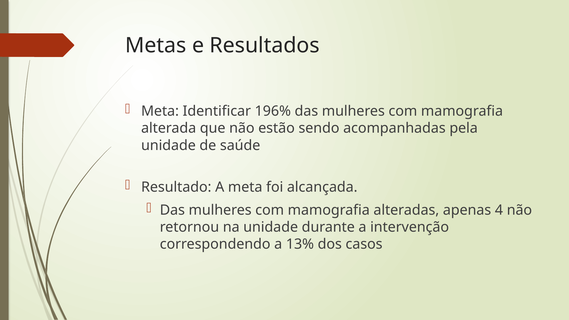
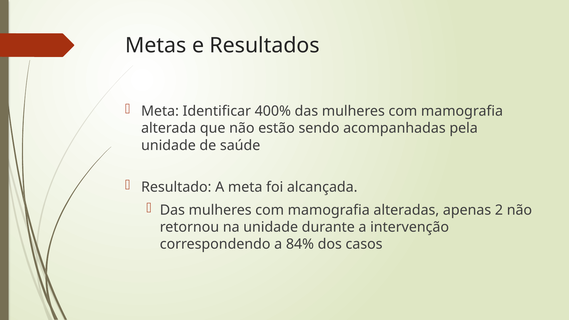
196%: 196% -> 400%
4: 4 -> 2
13%: 13% -> 84%
